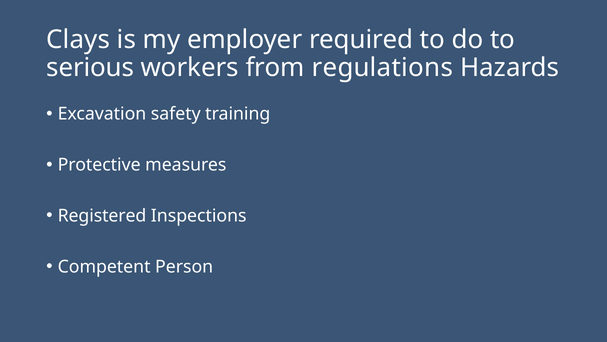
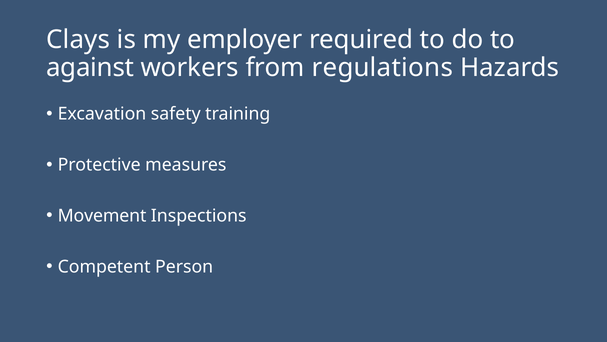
serious: serious -> against
Registered: Registered -> Movement
